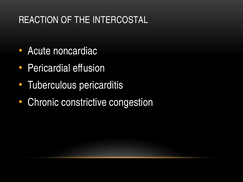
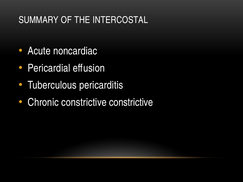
REACTION: REACTION -> SUMMARY
constrictive congestion: congestion -> constrictive
